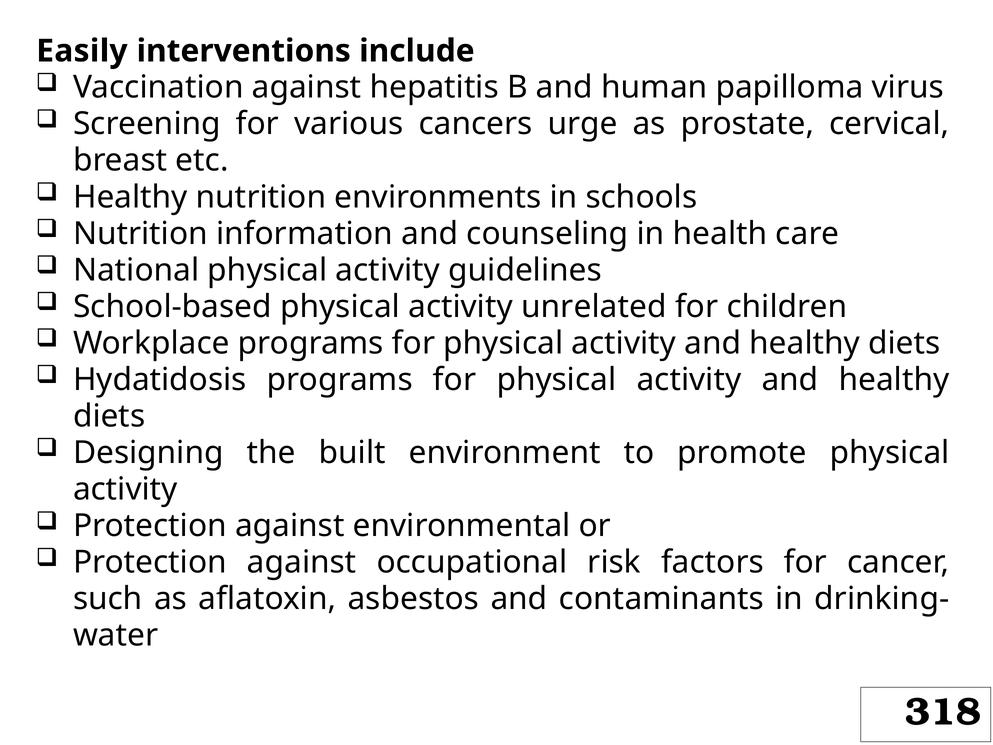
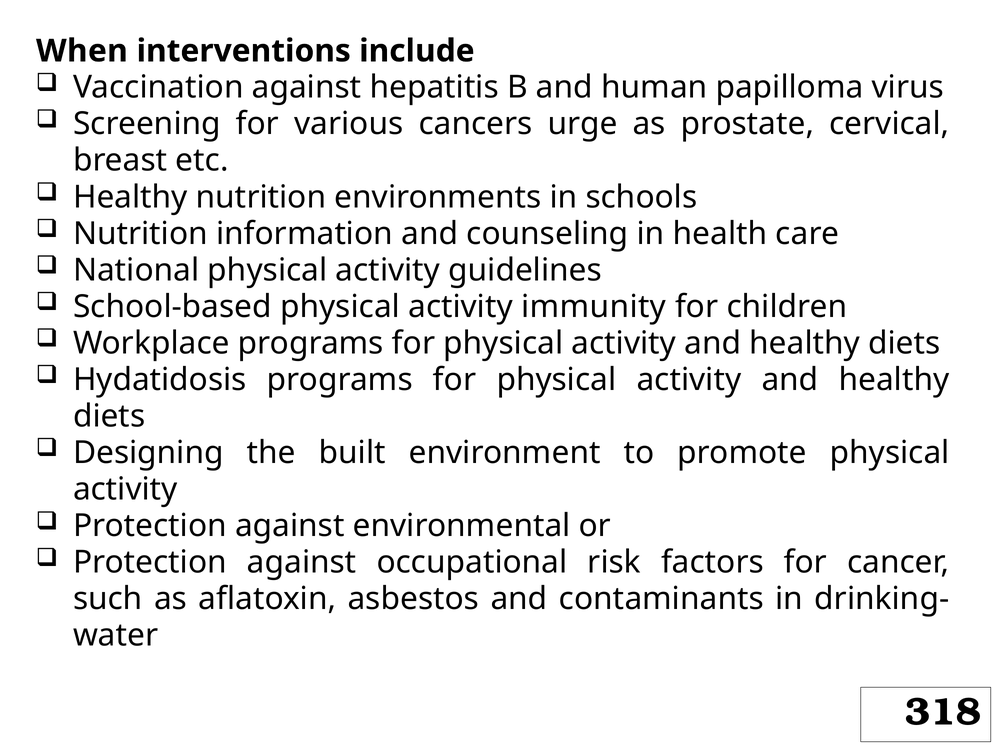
Easily: Easily -> When
unrelated: unrelated -> immunity
